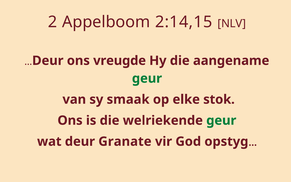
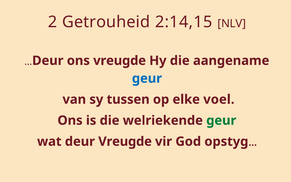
Appelboom: Appelboom -> Getrouheid
geur at (147, 78) colour: green -> blue
smaak: smaak -> tussen
stok: stok -> voel
deur Granate: Granate -> Vreugde
